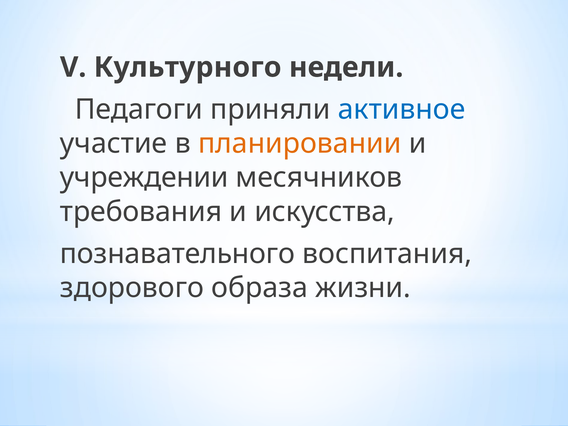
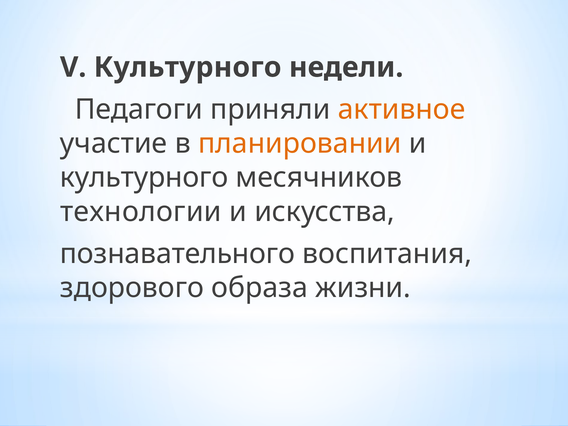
активное colour: blue -> orange
учреждении at (144, 178): учреждении -> культурного
требования: требования -> технологии
